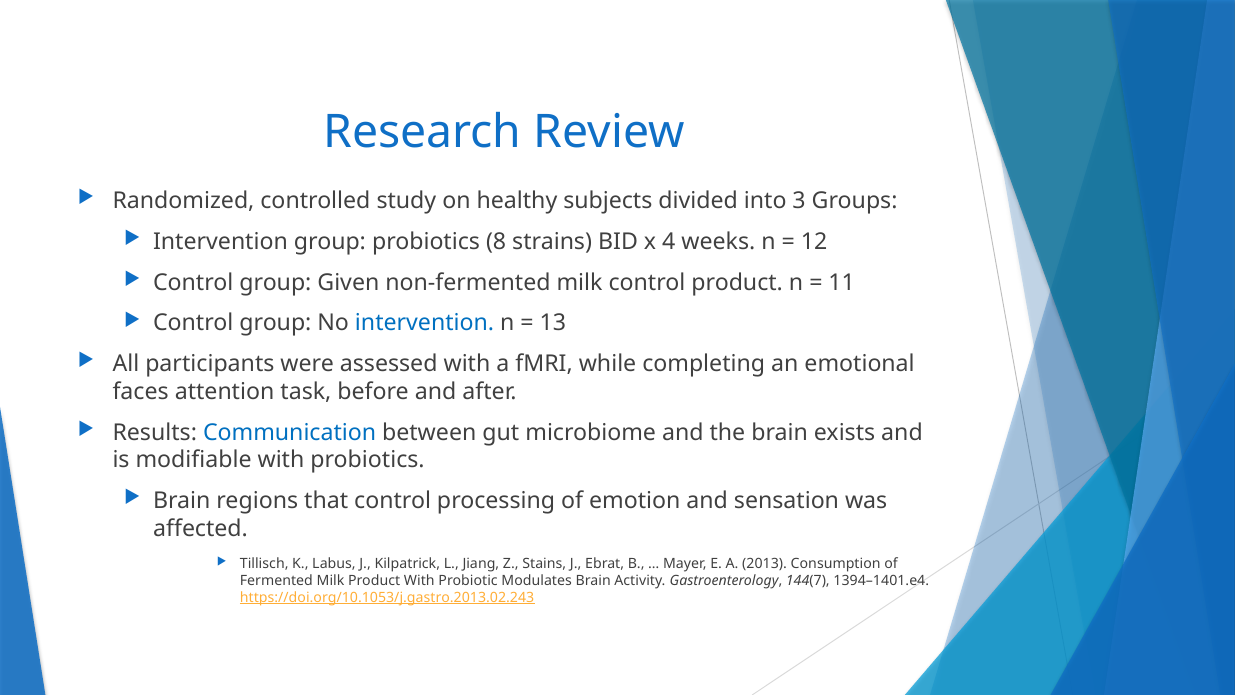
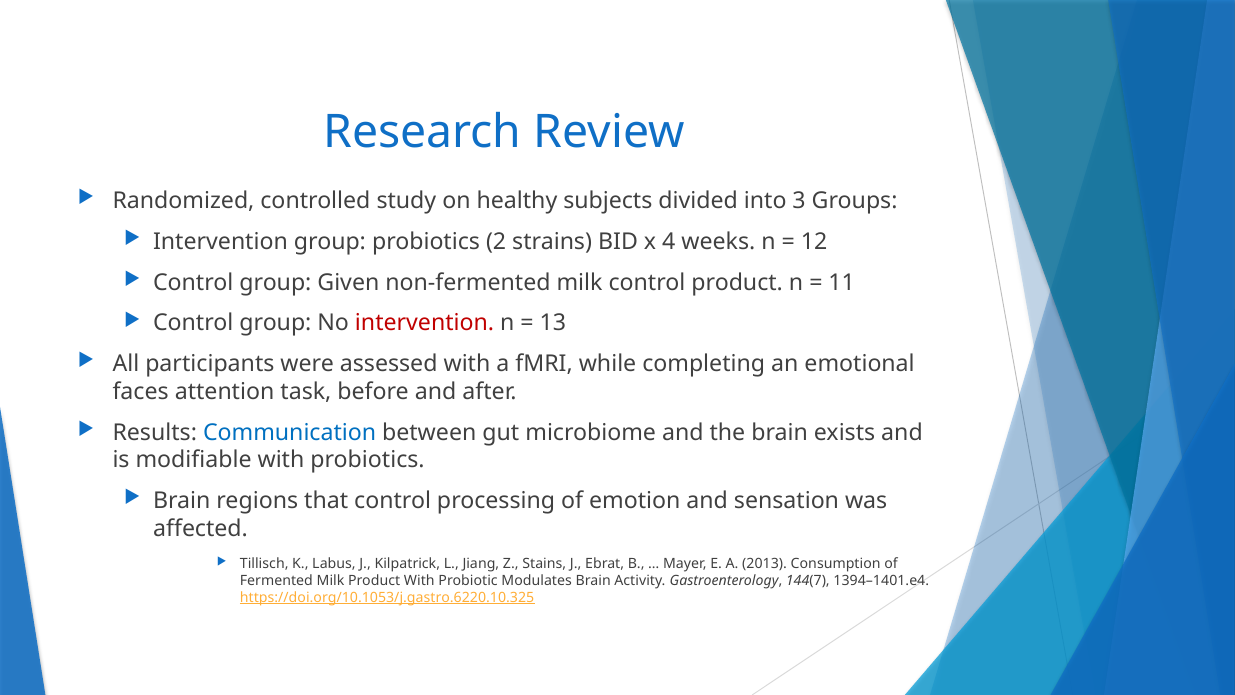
8: 8 -> 2
intervention at (425, 323) colour: blue -> red
https://doi.org/10.1053/j.gastro.2013.02.243: https://doi.org/10.1053/j.gastro.2013.02.243 -> https://doi.org/10.1053/j.gastro.6220.10.325
